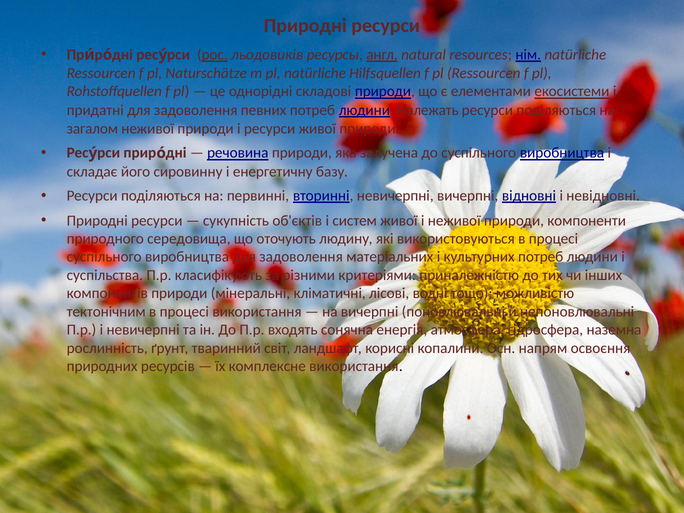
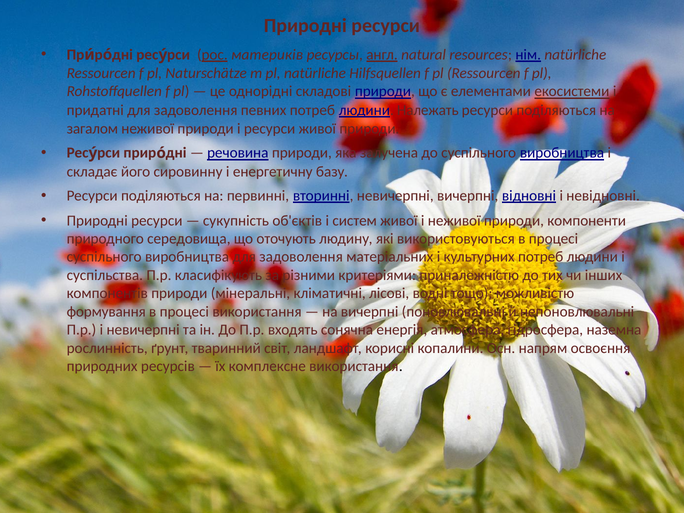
льодовиків: льодовиків -> материків
тектонічним: тектонічним -> формування
